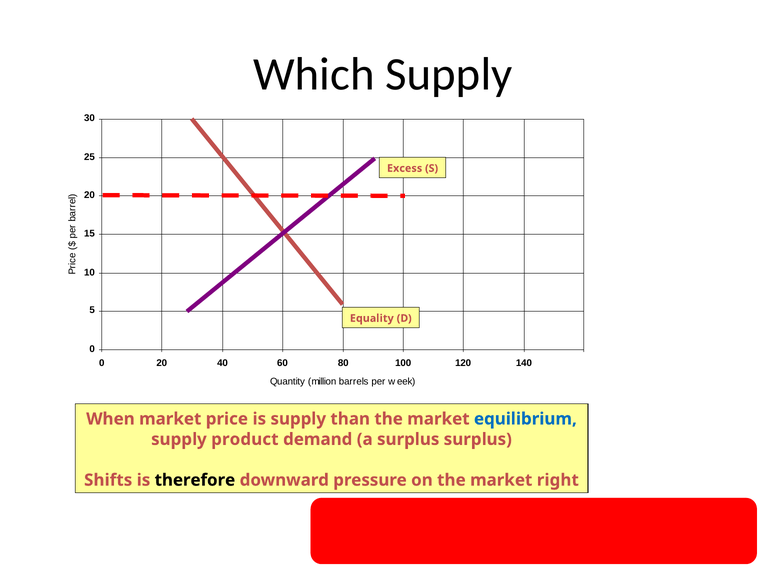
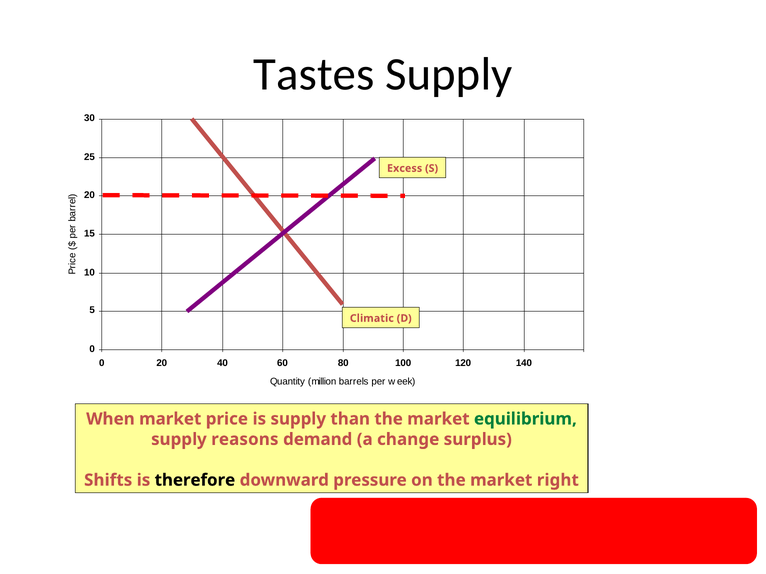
Which: Which -> Tastes
Equality: Equality -> Climatic
equilibrium colour: blue -> green
product: product -> reasons
a surplus: surplus -> change
